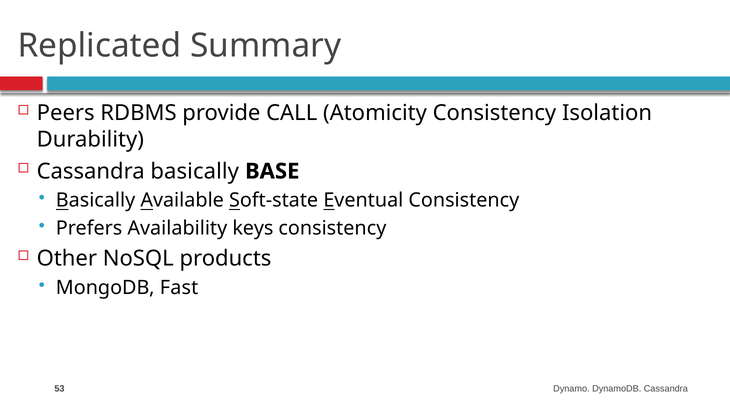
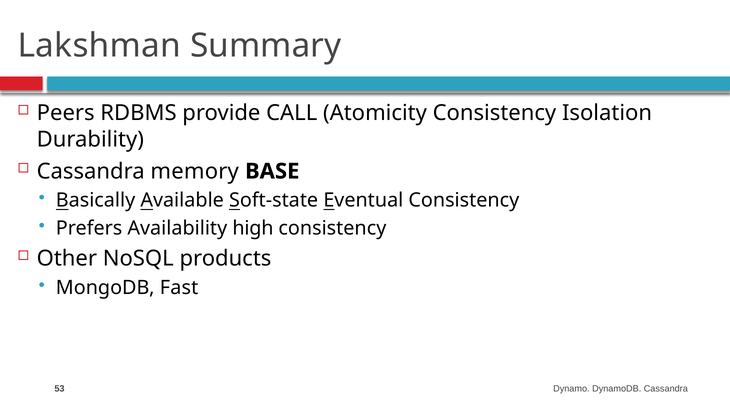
Replicated: Replicated -> Lakshman
Cassandra basically: basically -> memory
keys: keys -> high
